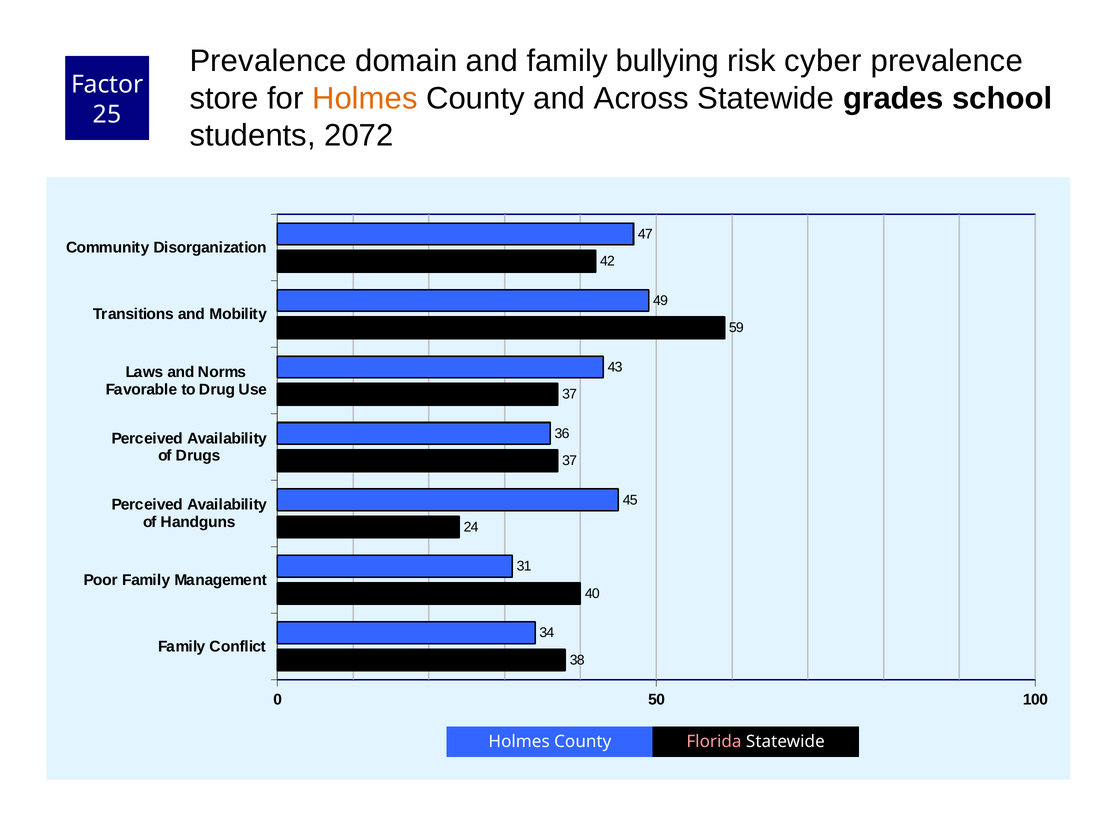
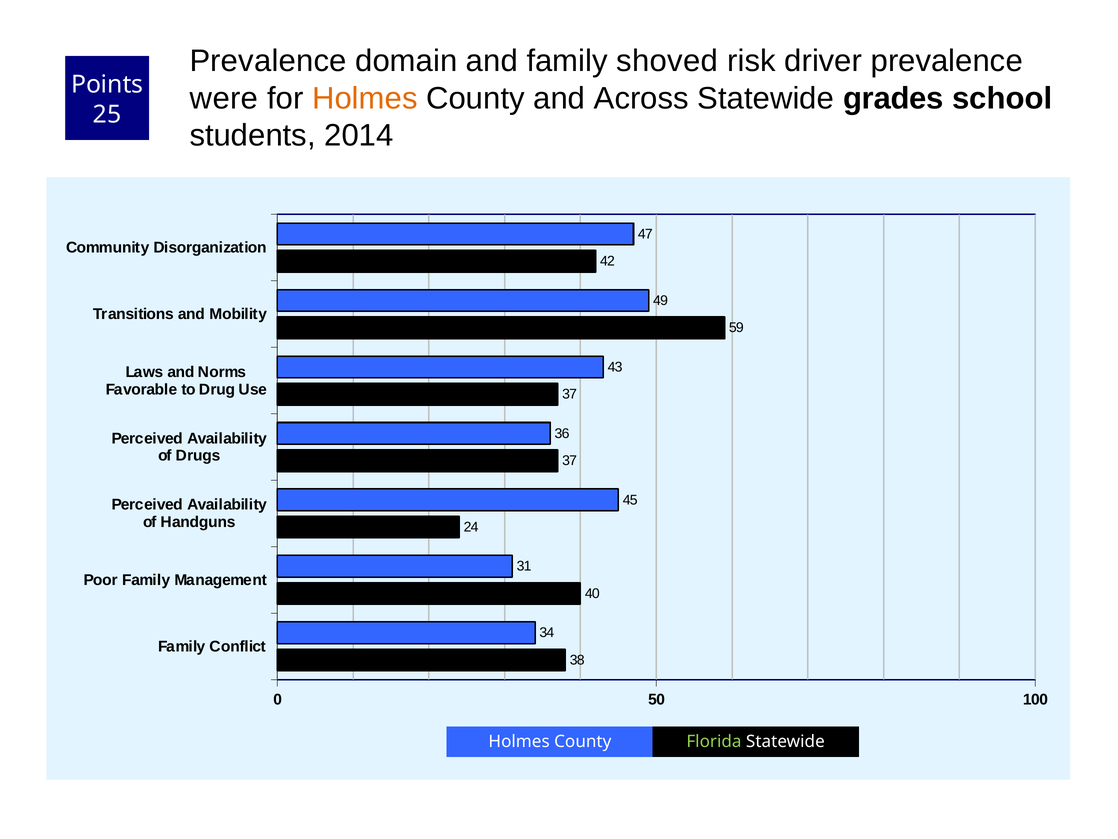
bullying: bullying -> shoved
cyber: cyber -> driver
Factor: Factor -> Points
store: store -> were
2072: 2072 -> 2014
Florida colour: pink -> light green
